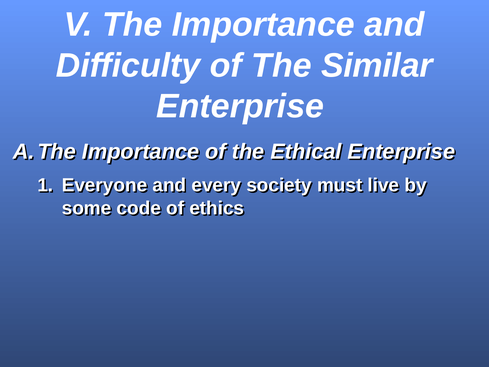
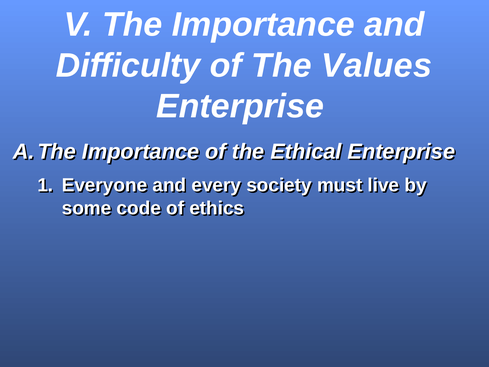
Similar: Similar -> Values
